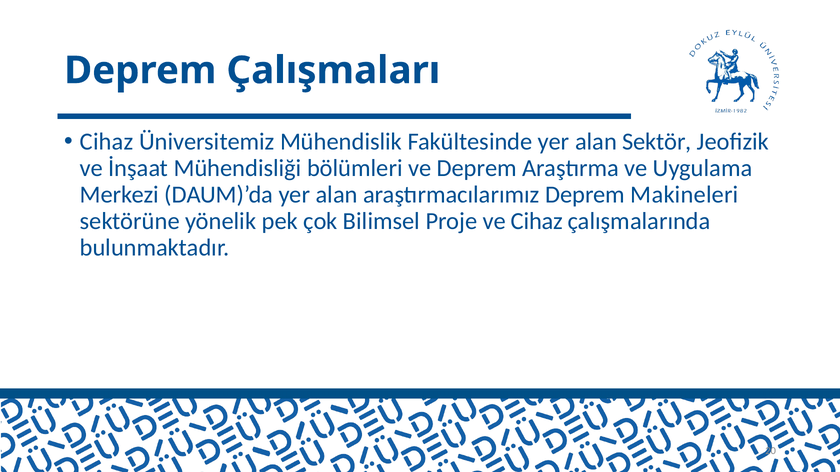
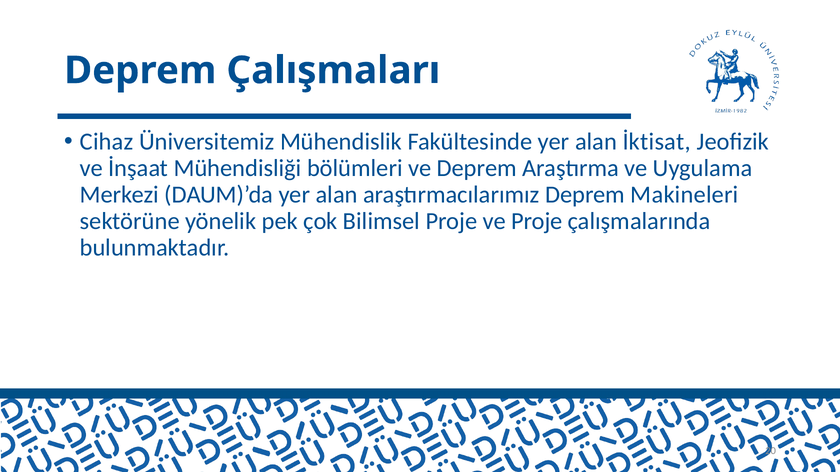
Sektör: Sektör -> İktisat
ve Cihaz: Cihaz -> Proje
